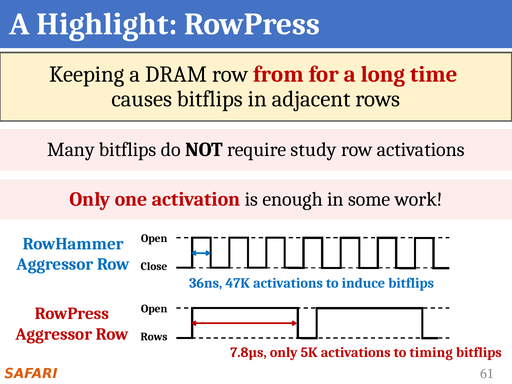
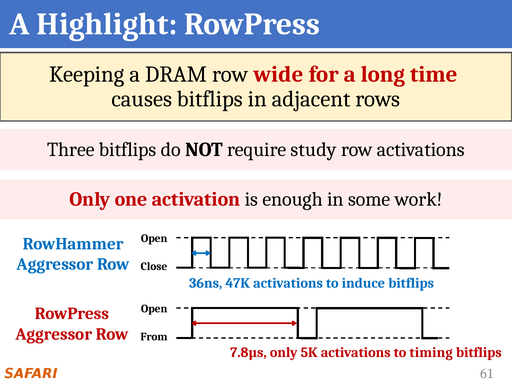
from: from -> wide
Many: Many -> Three
Rows at (154, 337): Rows -> From
